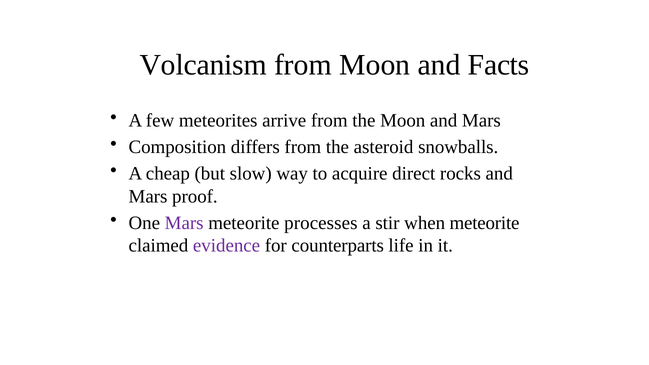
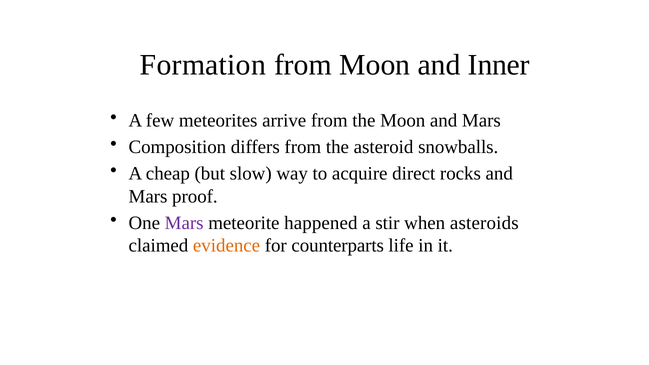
Volcanism: Volcanism -> Formation
Facts: Facts -> Inner
processes: processes -> happened
when meteorite: meteorite -> asteroids
evidence colour: purple -> orange
